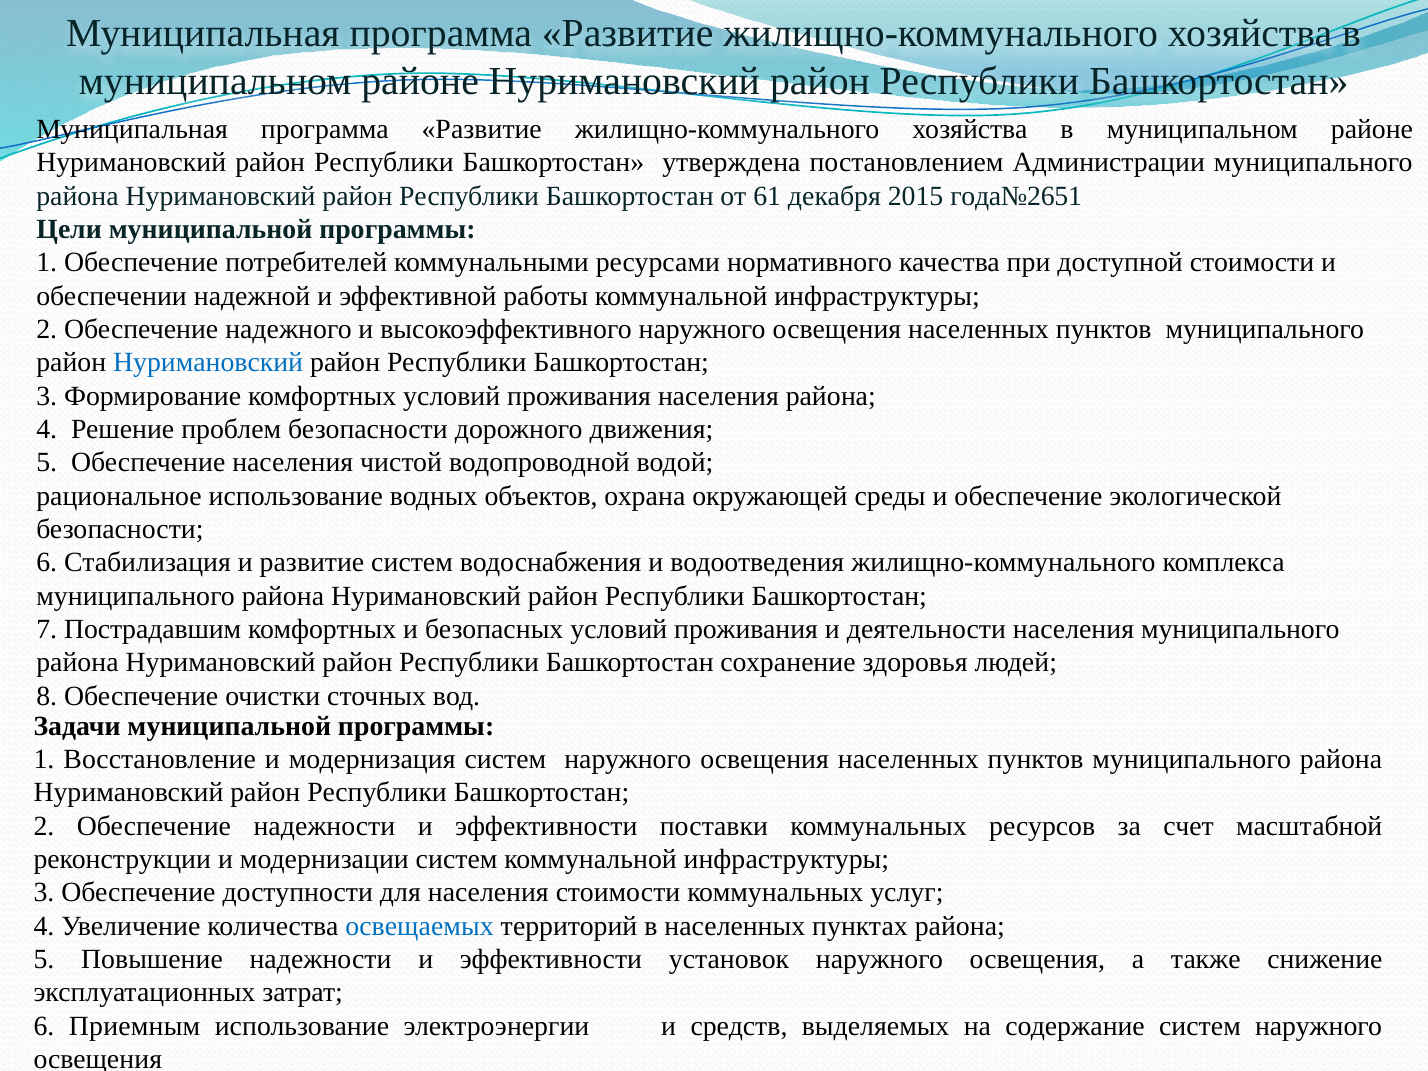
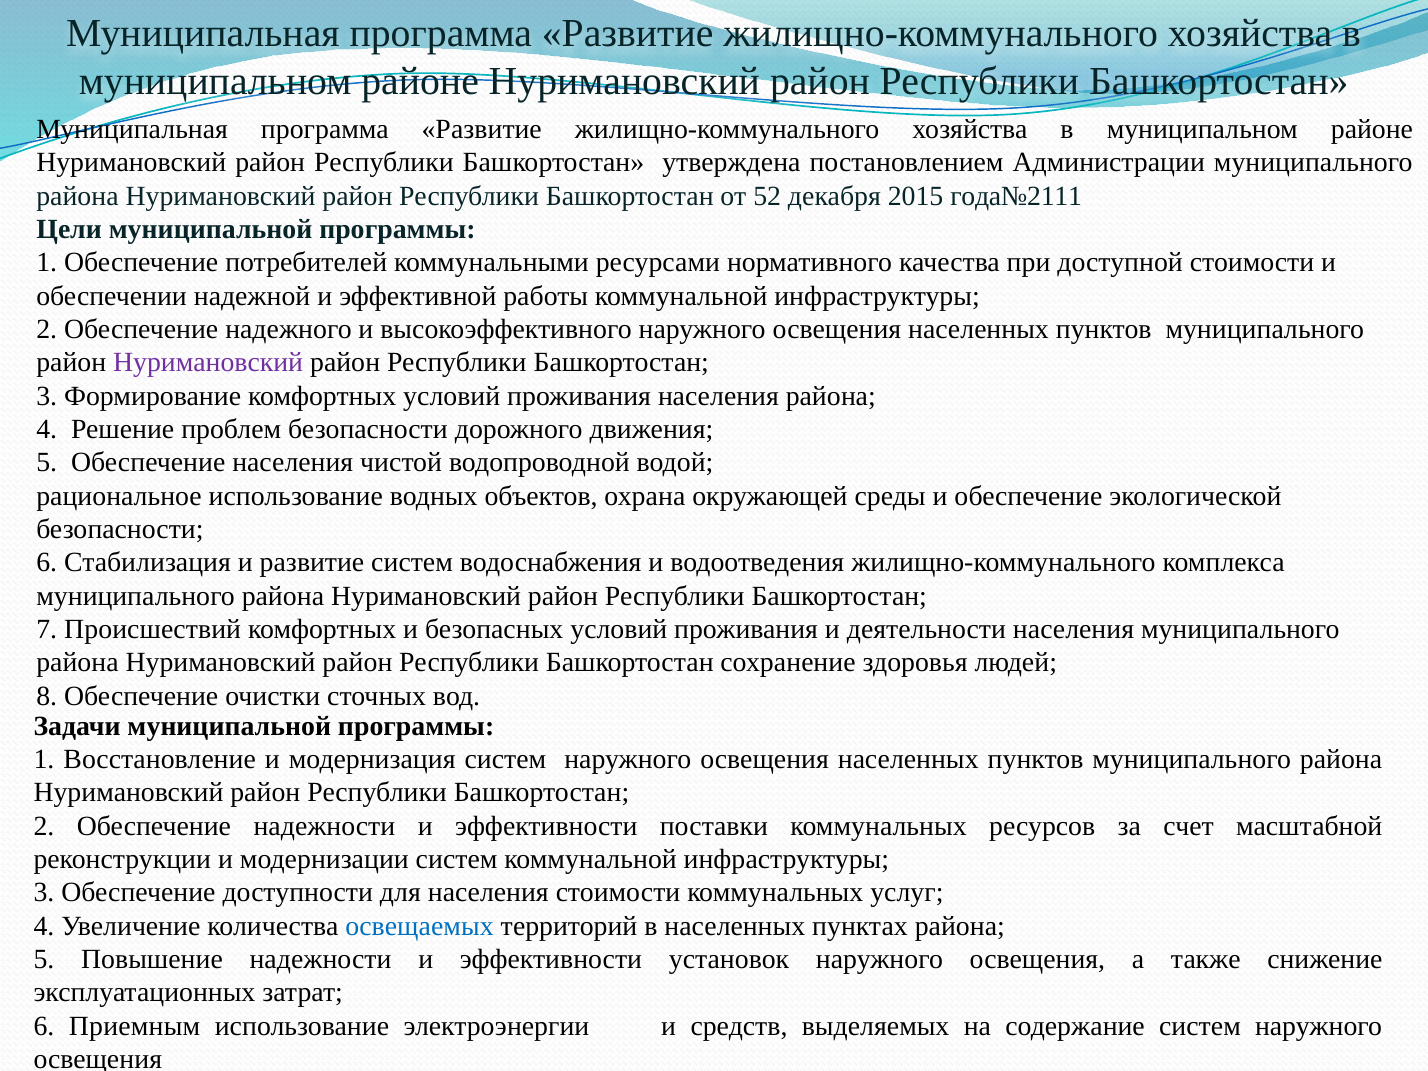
61: 61 -> 52
года№2651: года№2651 -> года№2111
Нуримановский at (208, 363) colour: blue -> purple
Пострадавшим: Пострадавшим -> Происшествий
